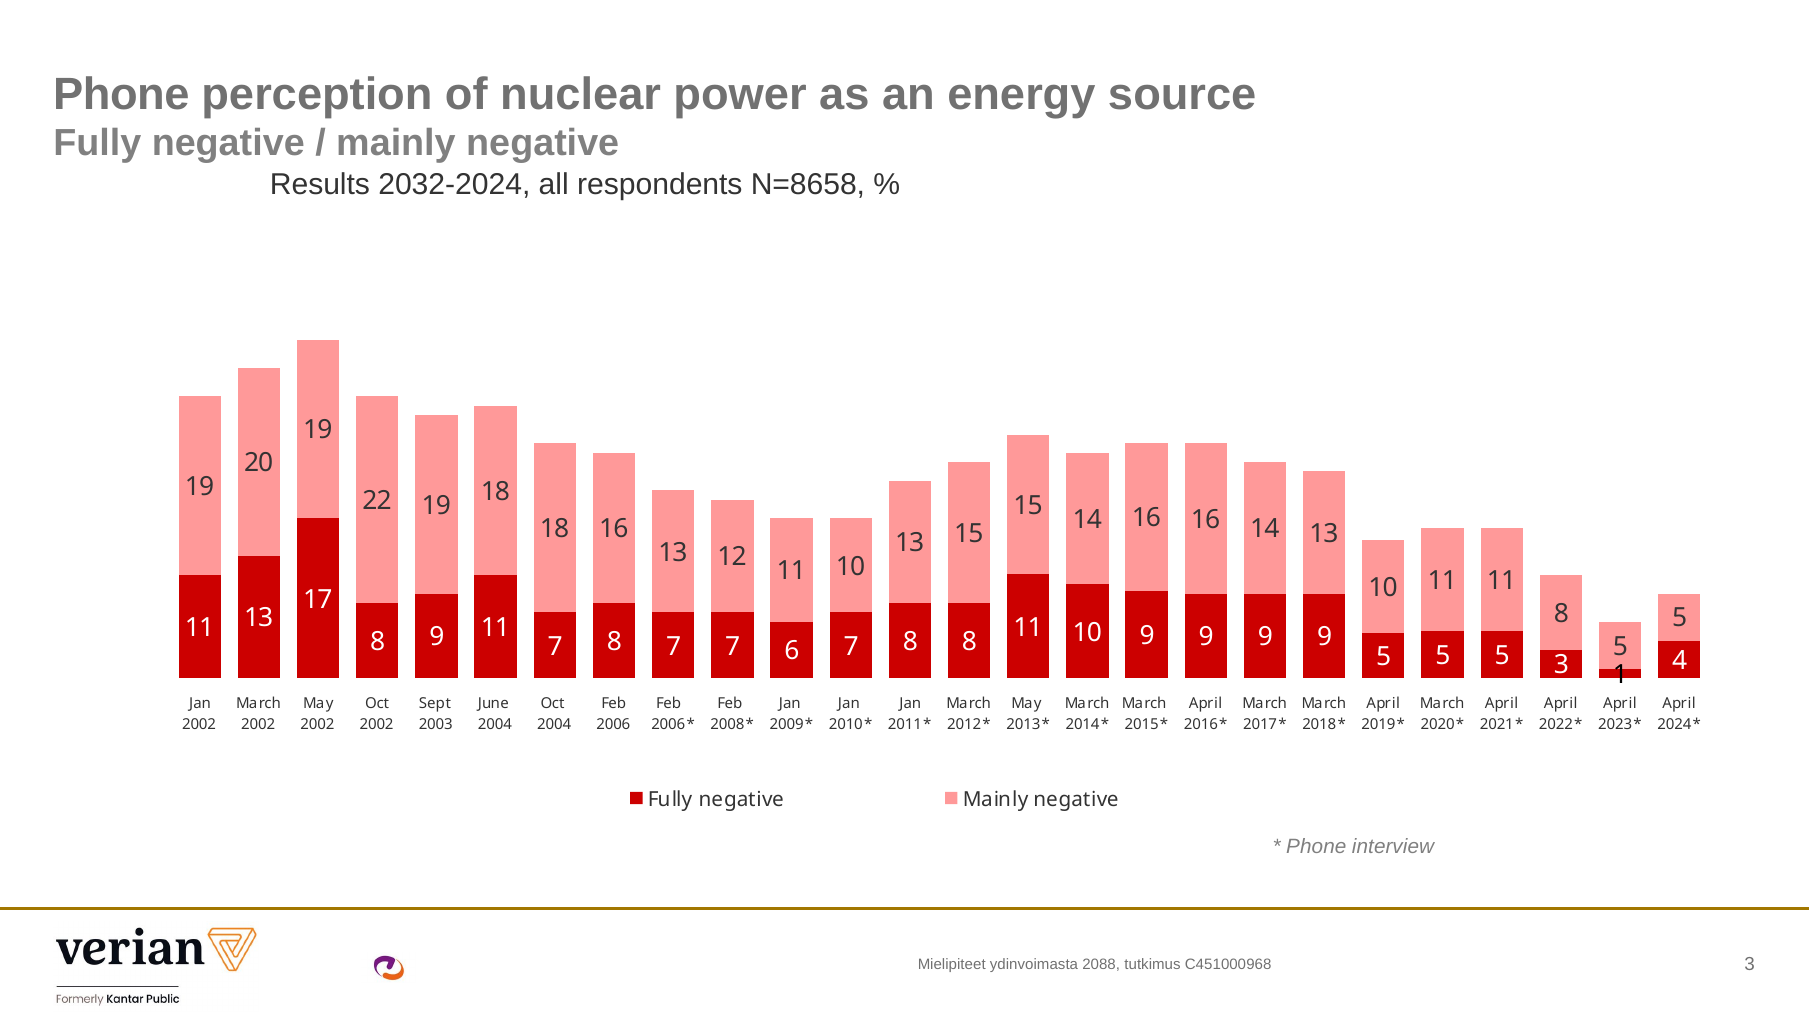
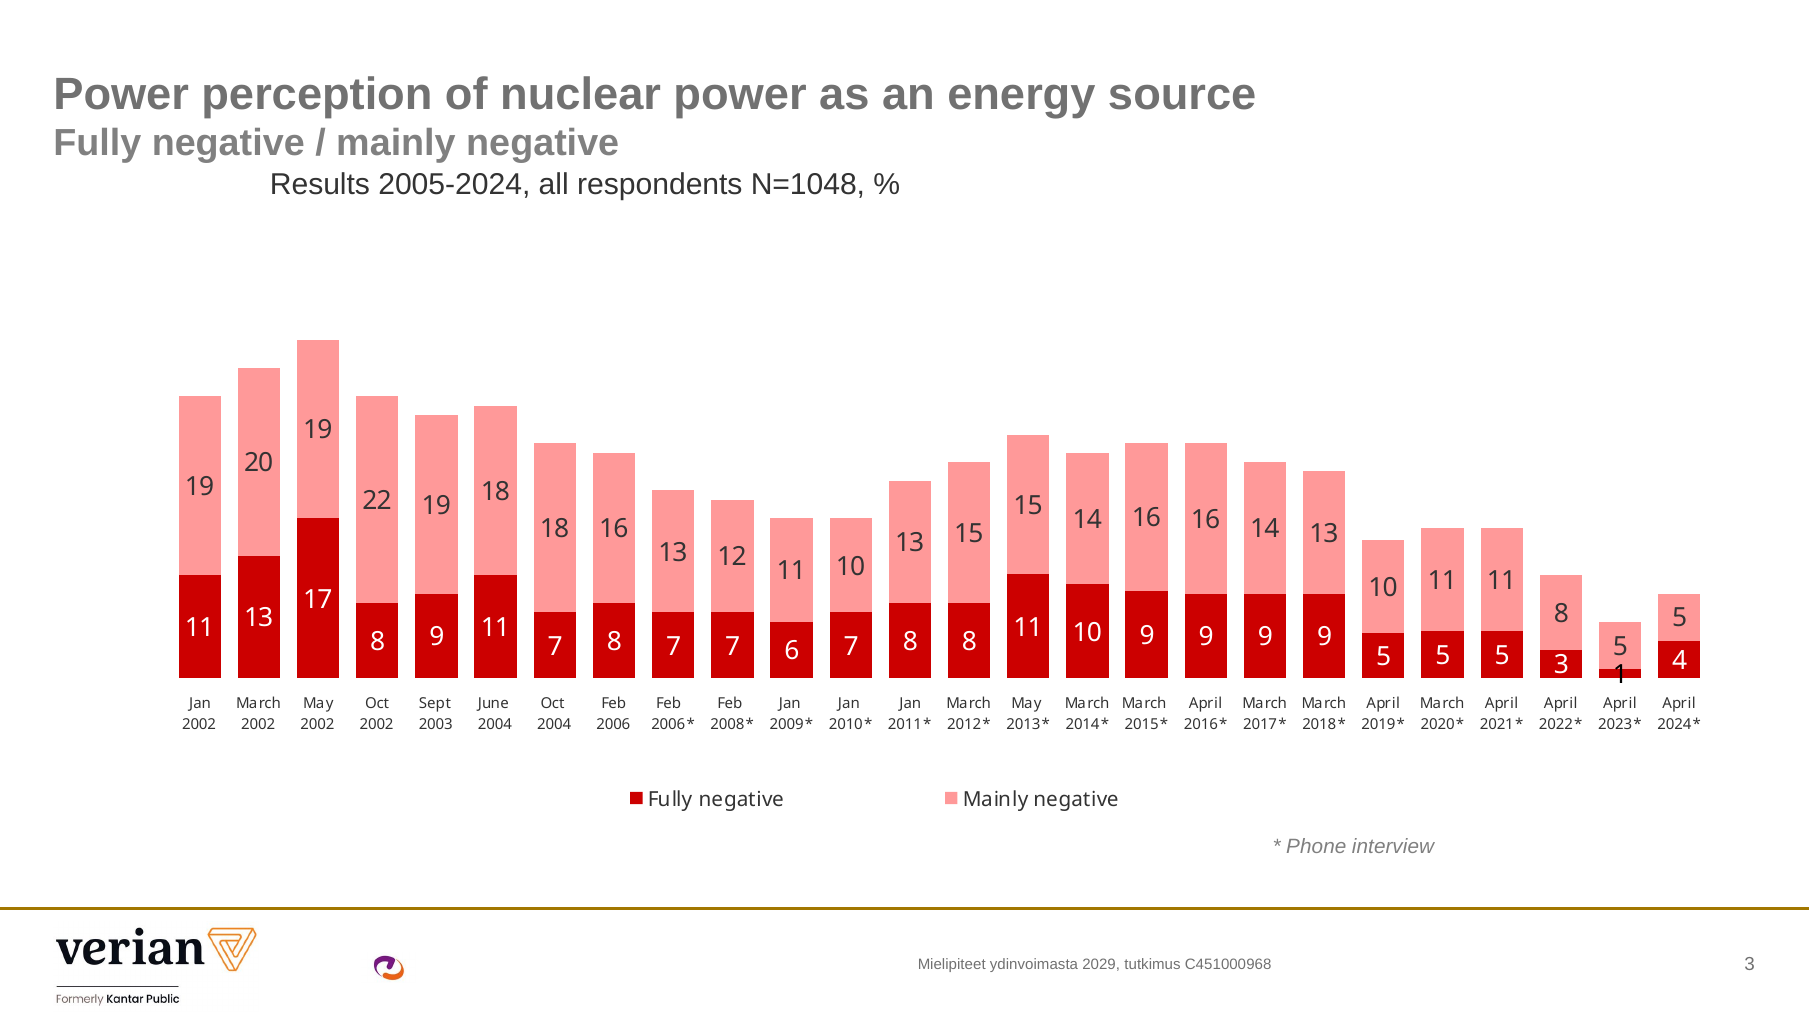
Phone at (121, 94): Phone -> Power
2032-2024: 2032-2024 -> 2005-2024
N=8658: N=8658 -> N=1048
2088: 2088 -> 2029
